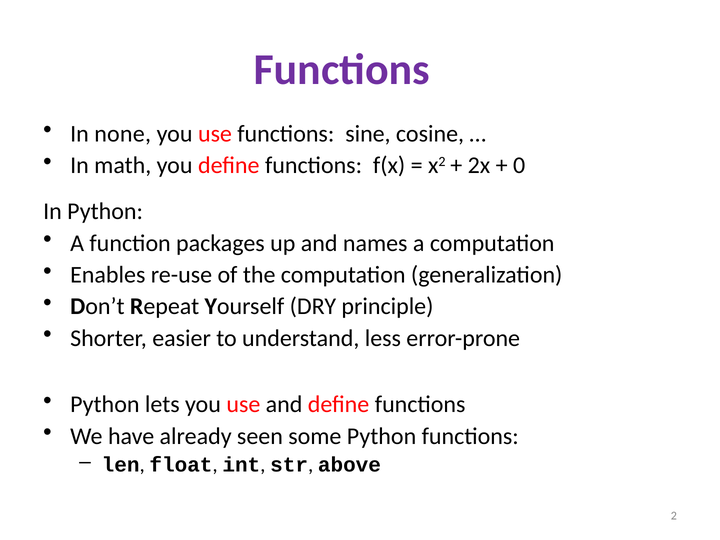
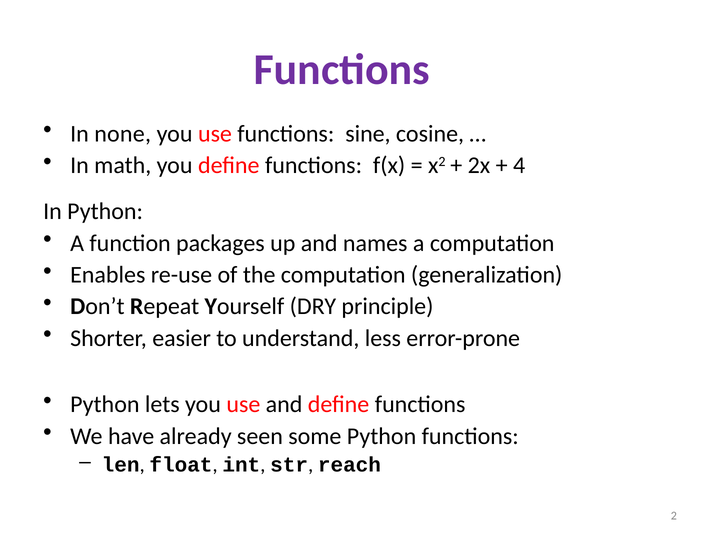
0: 0 -> 4
above: above -> reach
